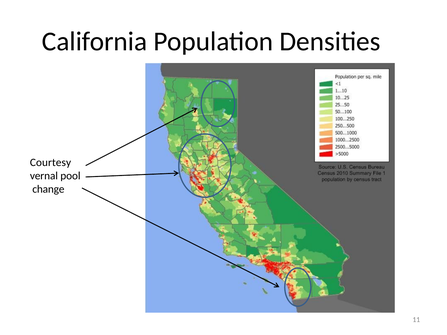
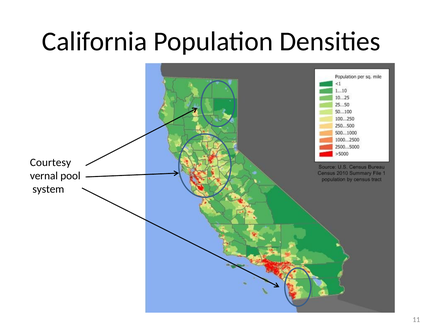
change: change -> system
